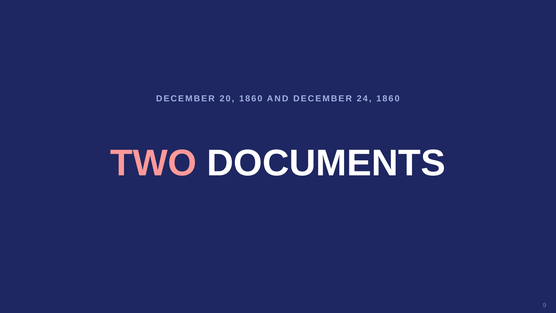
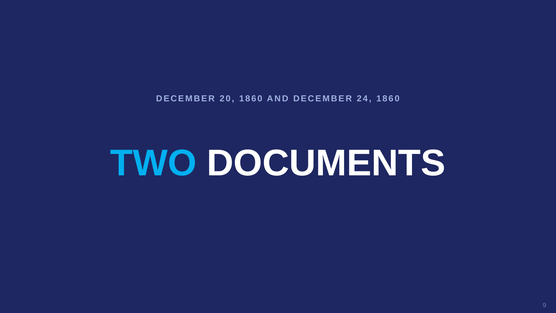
TWO colour: pink -> light blue
